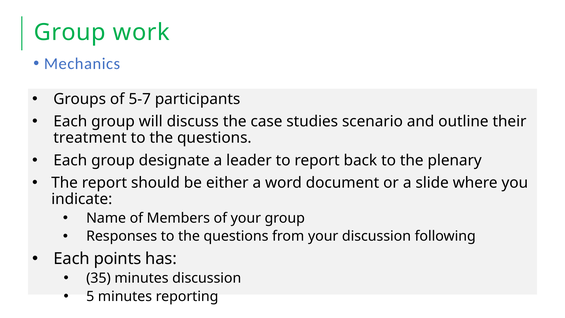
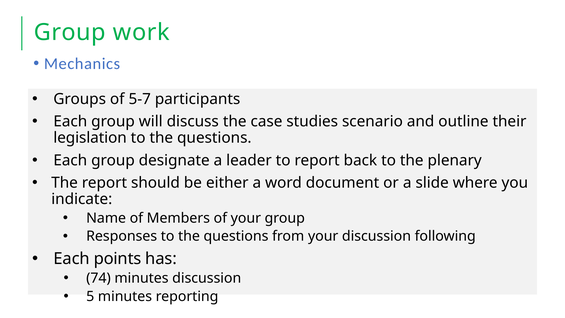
treatment: treatment -> legislation
35: 35 -> 74
